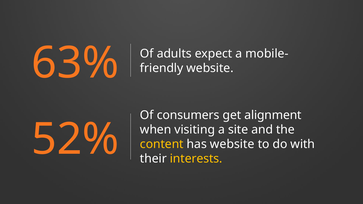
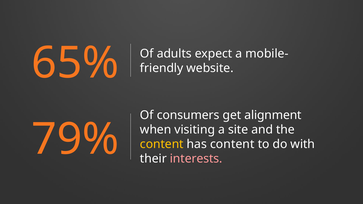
63%: 63% -> 65%
52%: 52% -> 79%
has website: website -> content
interests colour: yellow -> pink
